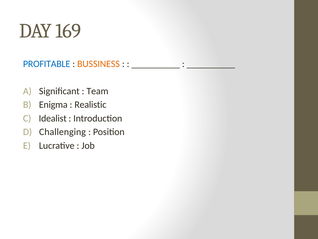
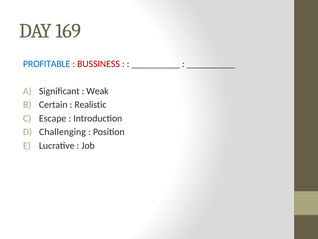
BUSSINESS colour: orange -> red
Team: Team -> Weak
Enigma: Enigma -> Certain
Idealist: Idealist -> Escape
